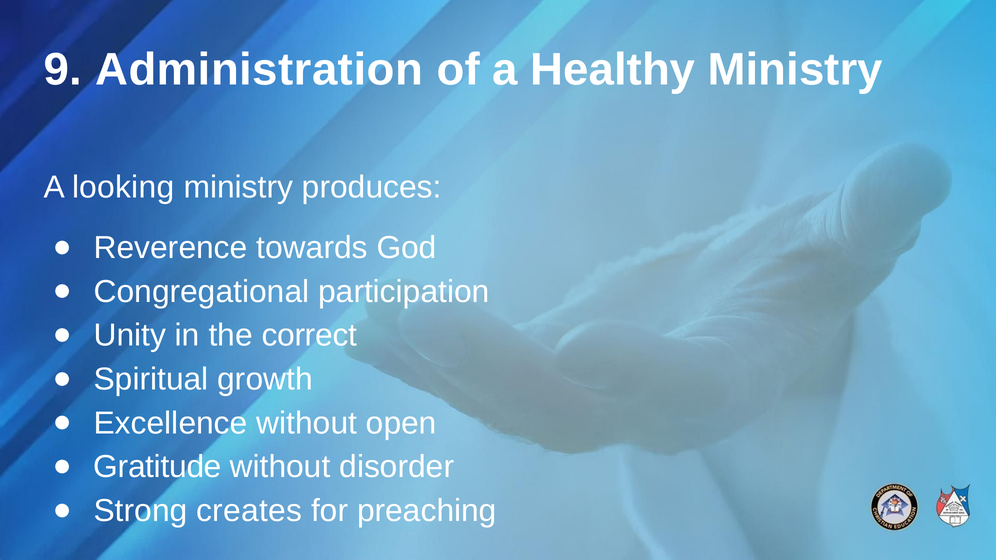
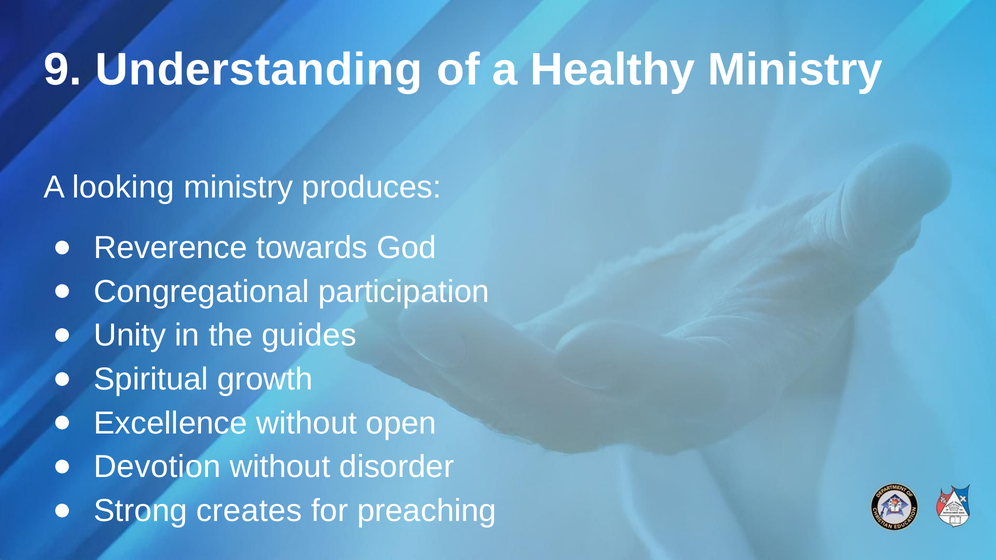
Administration: Administration -> Understanding
correct: correct -> guides
Gratitude: Gratitude -> Devotion
